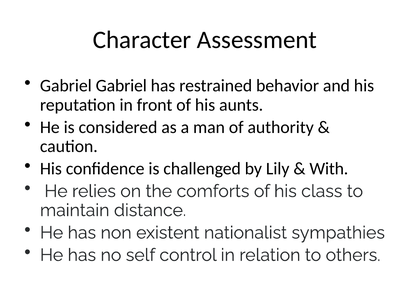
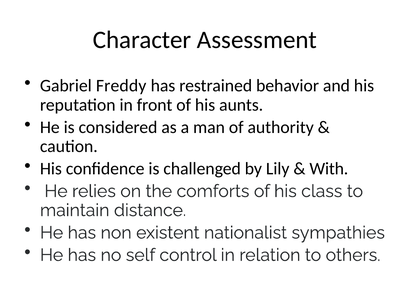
Gabriel Gabriel: Gabriel -> Freddy
